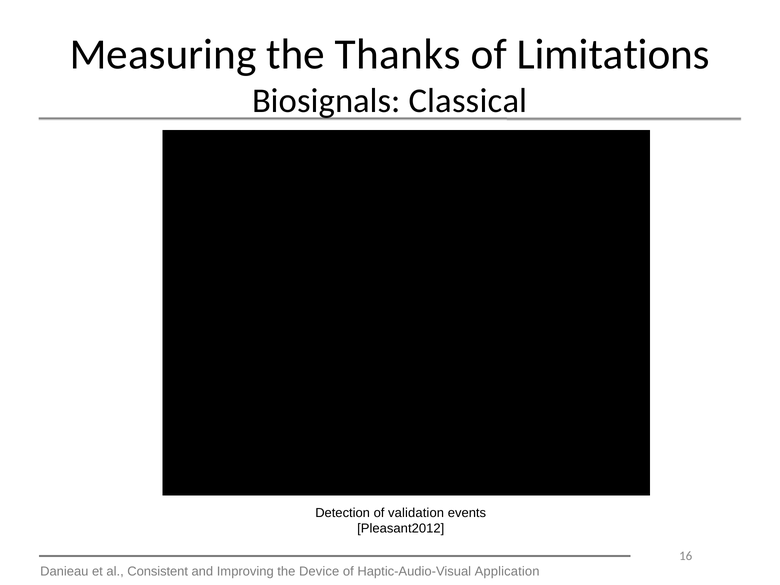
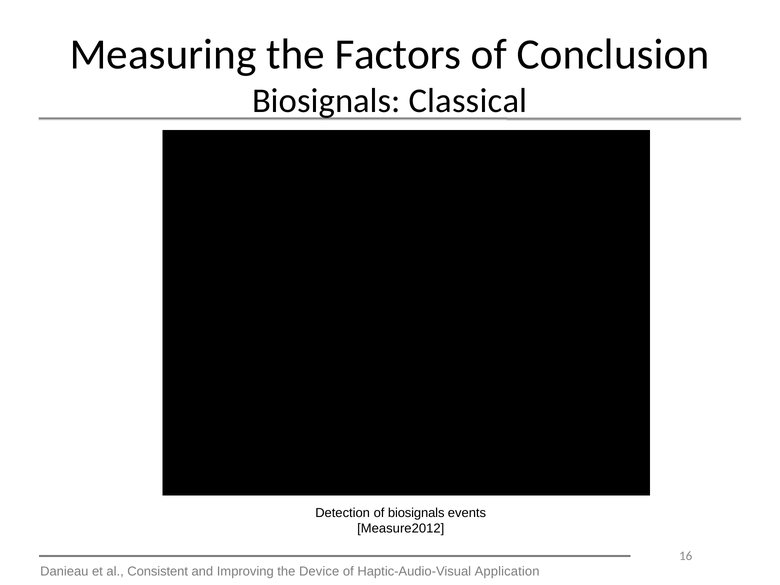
Thanks: Thanks -> Factors
Limitations: Limitations -> Conclusion
of validation: validation -> biosignals
Pleasant2012: Pleasant2012 -> Measure2012
